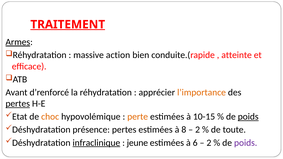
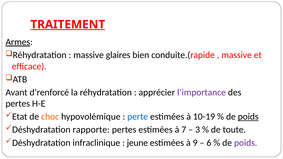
action: action -> glaires
atteinte at (237, 55): atteinte -> massive
l’importance colour: orange -> purple
pertes at (18, 104) underline: present -> none
perte colour: orange -> blue
10-15: 10-15 -> 10-19
présence: présence -> rapporte
8: 8 -> 7
2 at (198, 130): 2 -> 3
infraclinique underline: present -> none
6: 6 -> 9
2 at (209, 143): 2 -> 6
